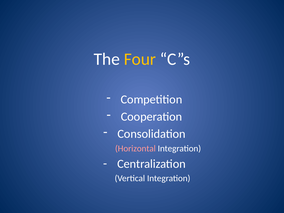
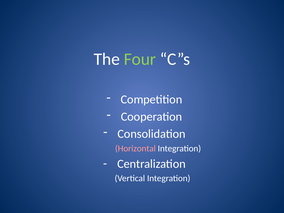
Four colour: yellow -> light green
